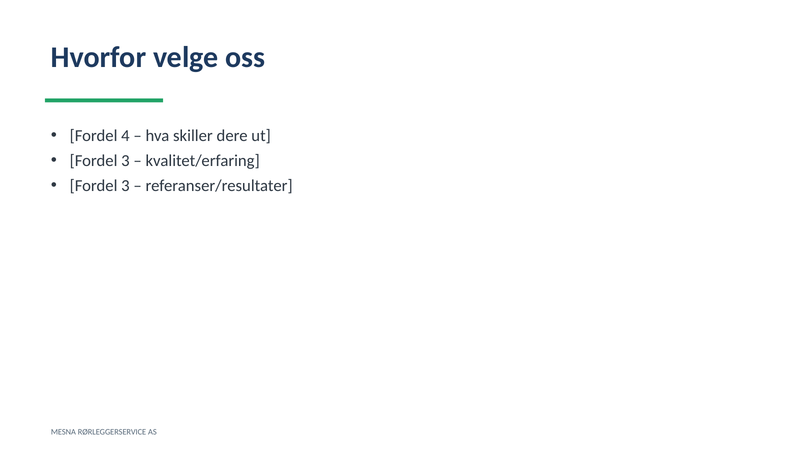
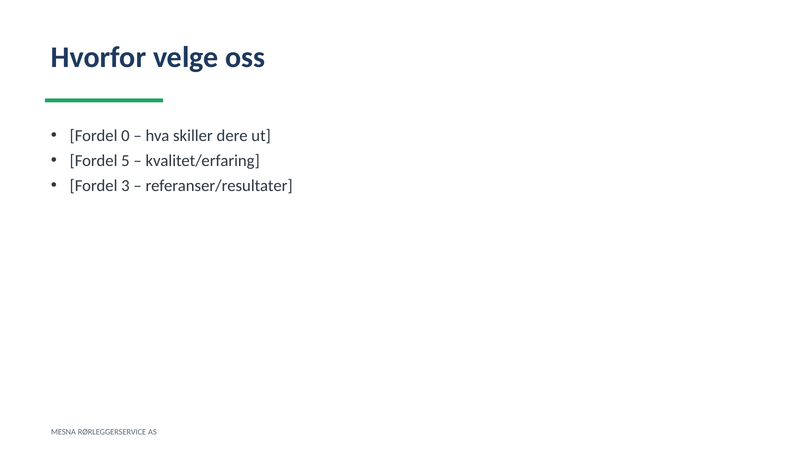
4: 4 -> 0
3 at (125, 161): 3 -> 5
